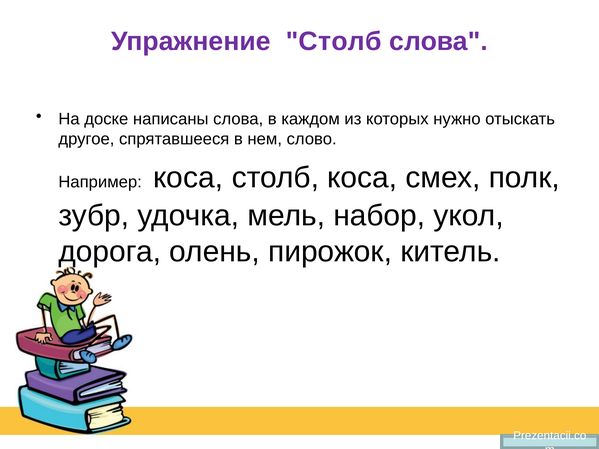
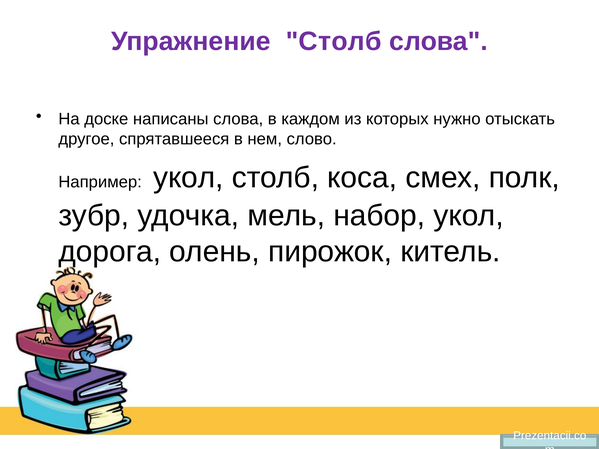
Например коса: коса -> укол
